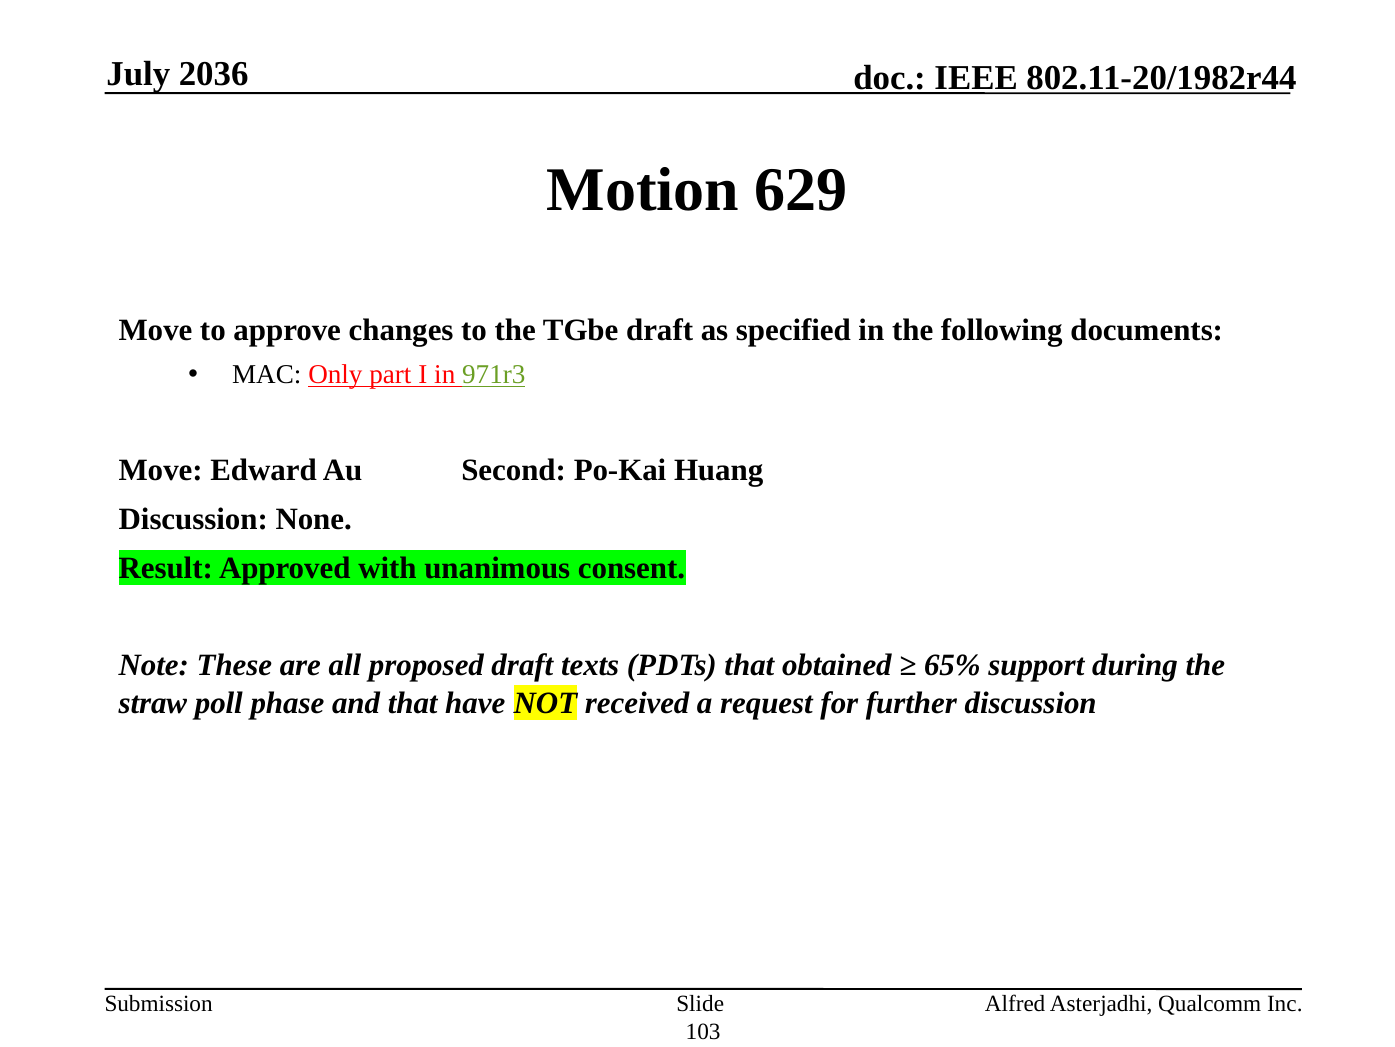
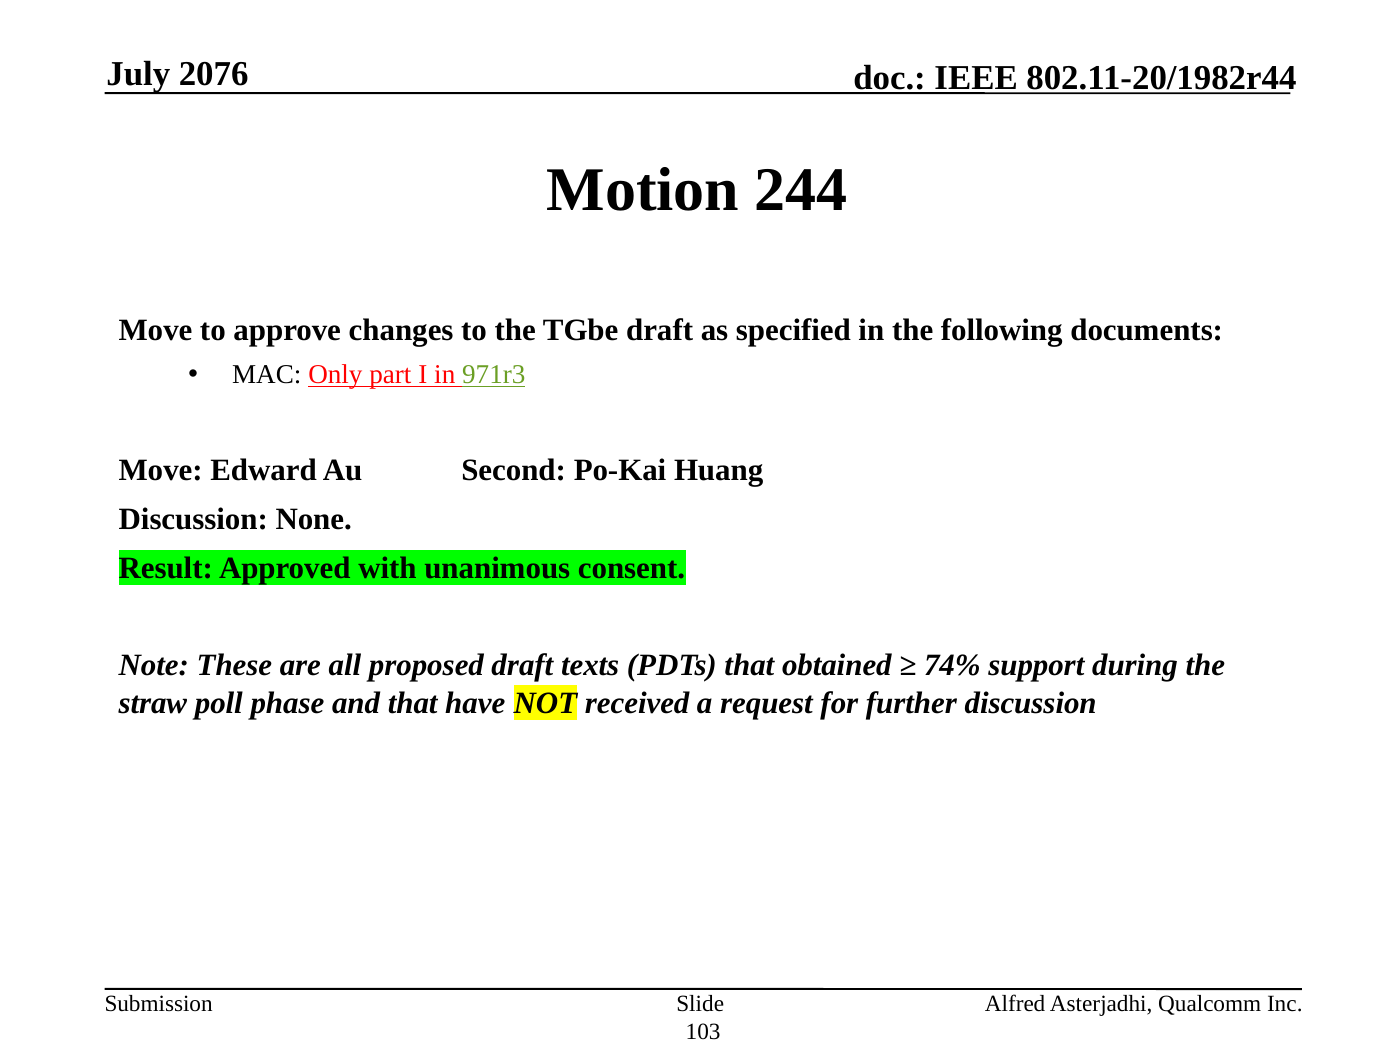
2036: 2036 -> 2076
629: 629 -> 244
65%: 65% -> 74%
